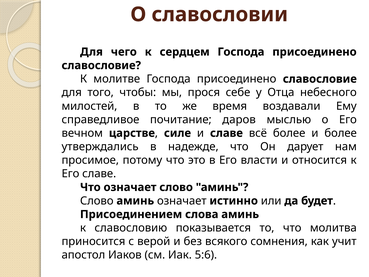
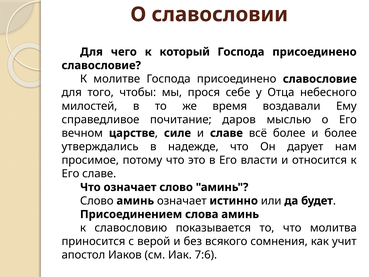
сердцем: сердцем -> который
5:6: 5:6 -> 7:6
